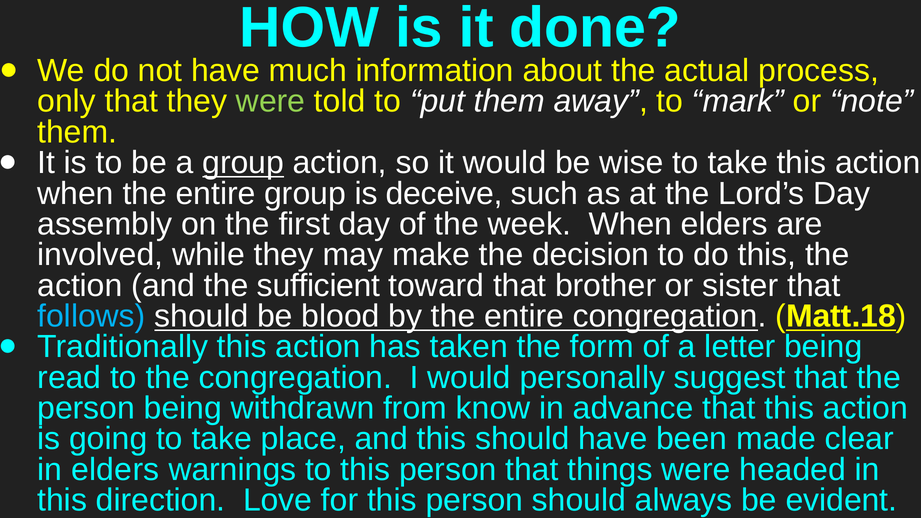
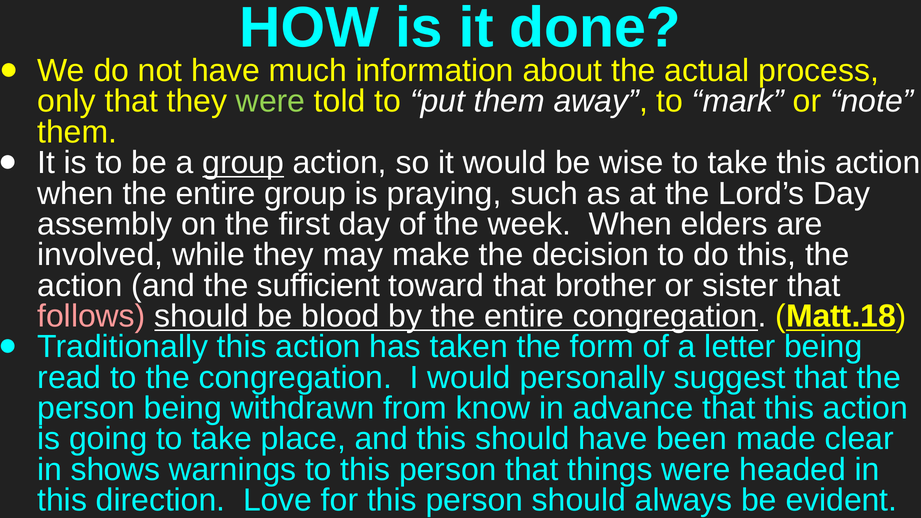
deceive: deceive -> praying
follows colour: light blue -> pink
in elders: elders -> shows
